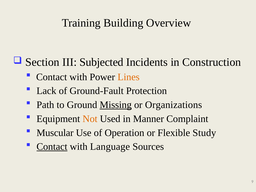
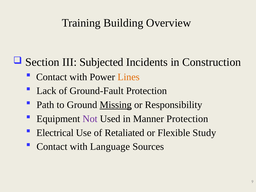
Organizations: Organizations -> Responsibility
Not colour: orange -> purple
Manner Complaint: Complaint -> Protection
Muscular: Muscular -> Electrical
Operation: Operation -> Retaliated
Contact at (52, 147) underline: present -> none
